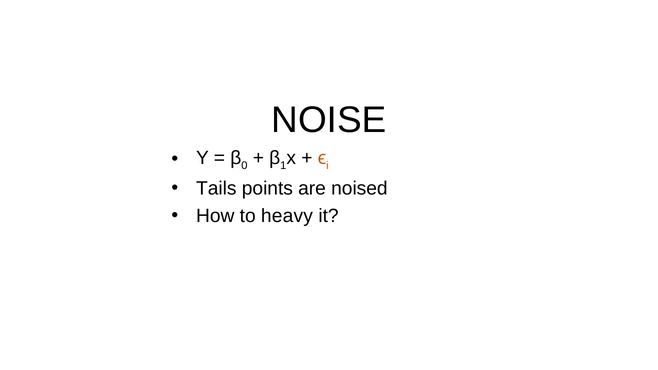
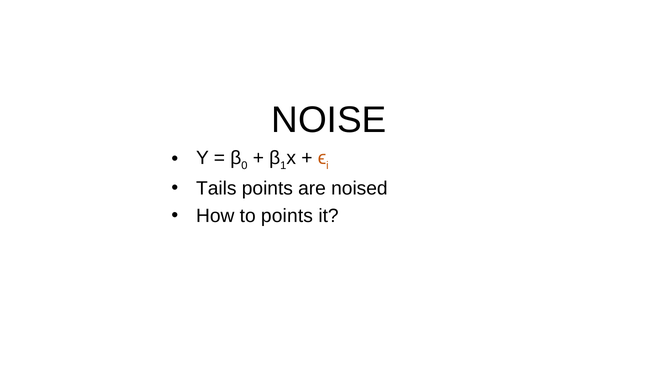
to heavy: heavy -> points
